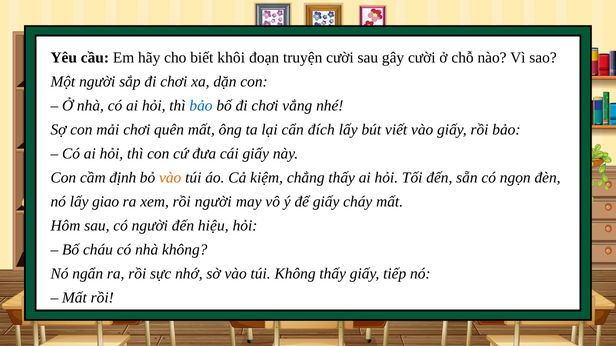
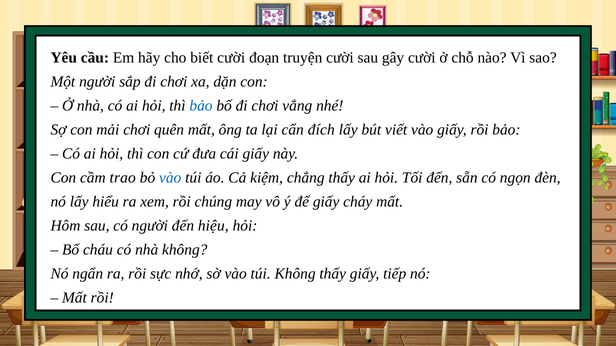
biết khôi: khôi -> cười
định: định -> trao
vào at (170, 178) colour: orange -> blue
giao: giao -> hiểu
rồi người: người -> chúng
